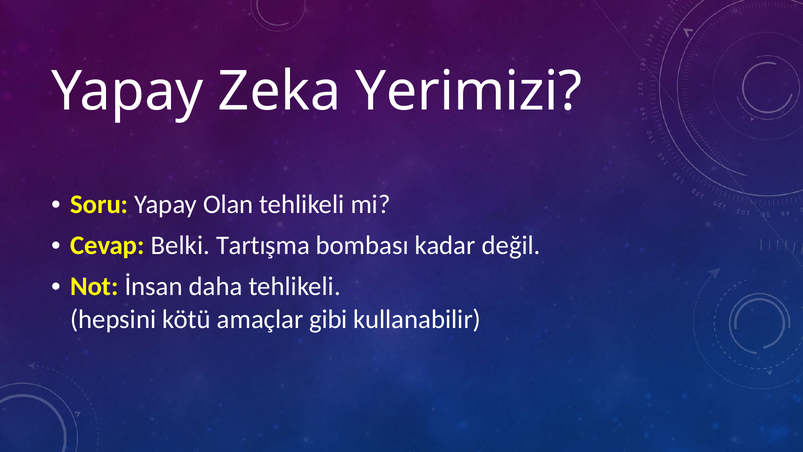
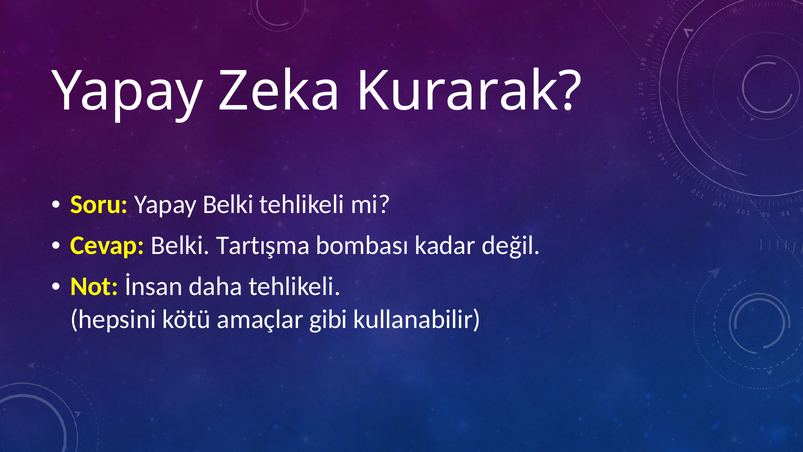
Yerimizi: Yerimizi -> Kurarak
Yapay Olan: Olan -> Belki
